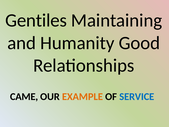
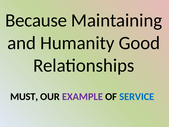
Gentiles: Gentiles -> Because
CAME: CAME -> MUST
EXAMPLE colour: orange -> purple
